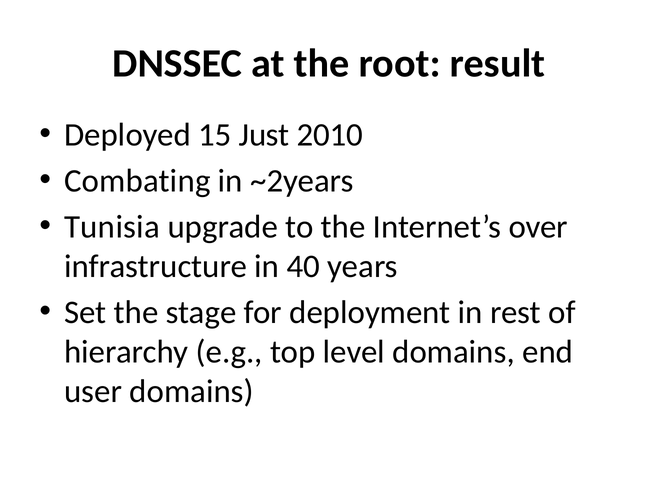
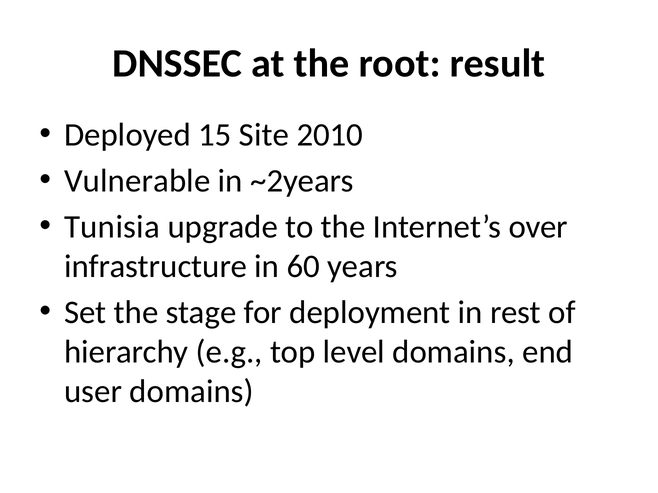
Just: Just -> Site
Combating: Combating -> Vulnerable
40: 40 -> 60
